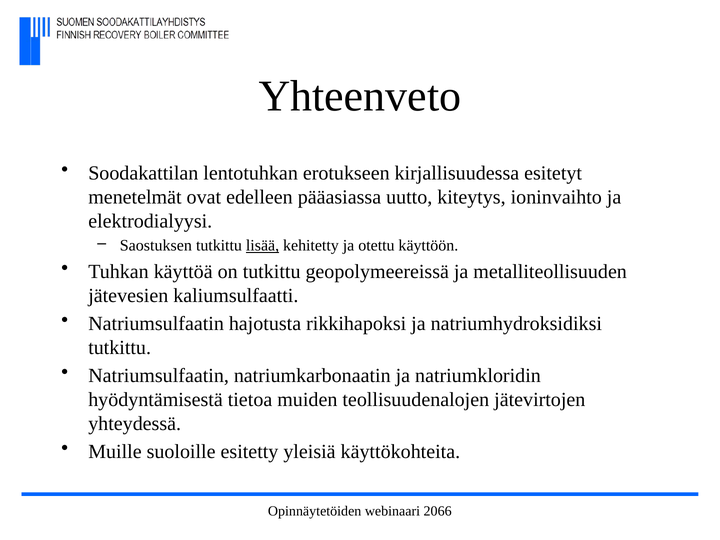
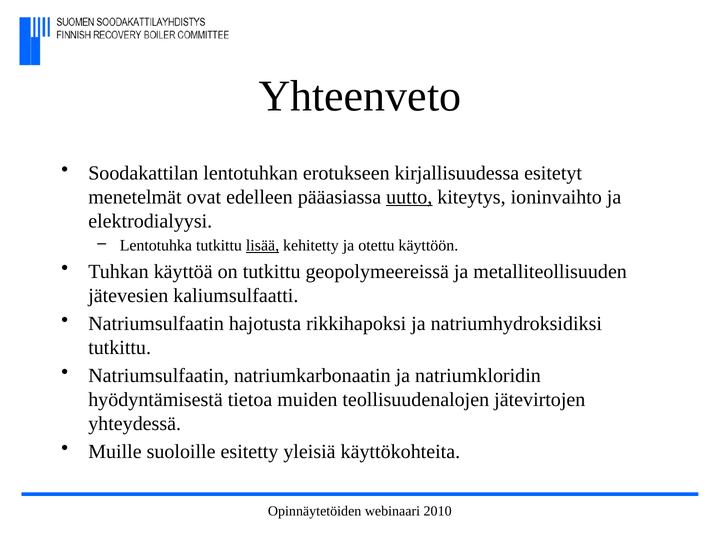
uutto underline: none -> present
Saostuksen: Saostuksen -> Lentotuhka
2066: 2066 -> 2010
